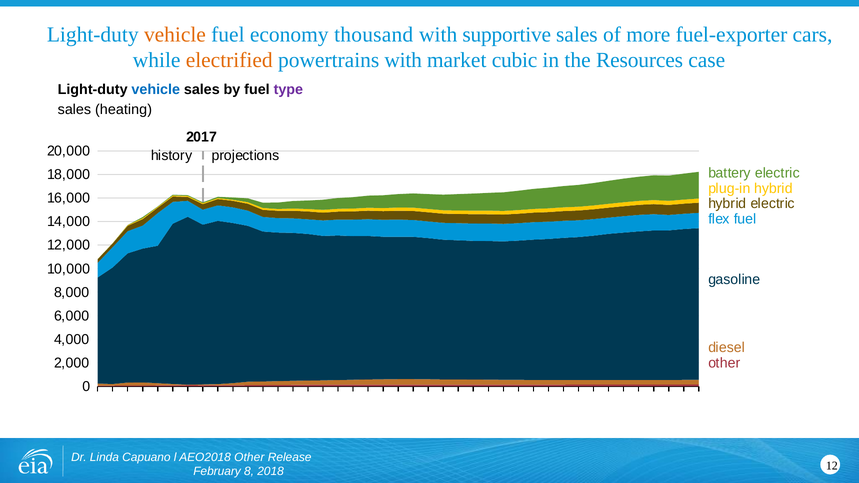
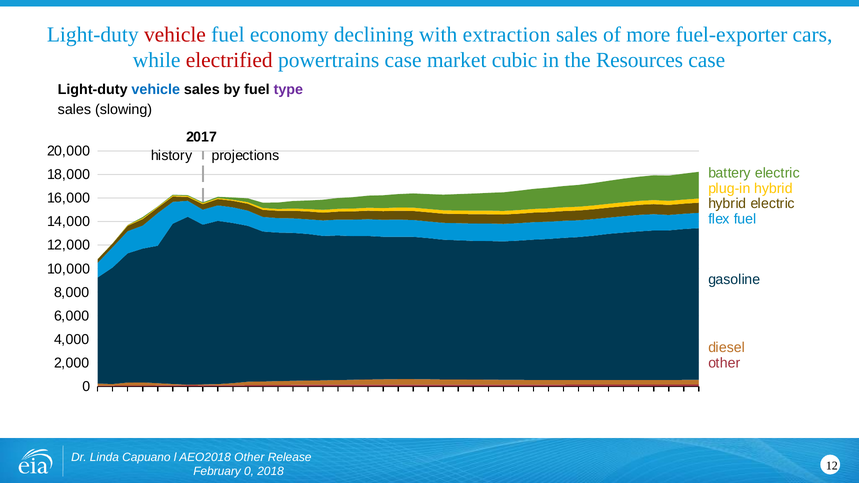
vehicle at (175, 35) colour: orange -> red
thousand: thousand -> declining
supportive: supportive -> extraction
electrified colour: orange -> red
powertrains with: with -> case
heating: heating -> slowing
February 8: 8 -> 0
